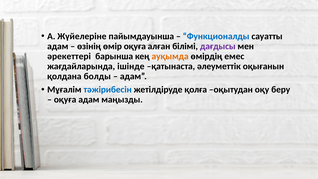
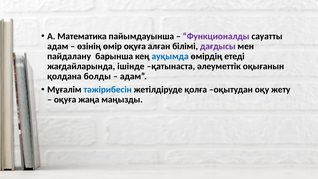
Жүйелеріне: Жүйелеріне -> Математика
Функционалды colour: blue -> purple
әрекеттері: әрекеттері -> пайдалану
ауқымда colour: orange -> blue
емес: емес -> етеді
беру: беру -> жету
оқуға адам: адам -> жаңа
